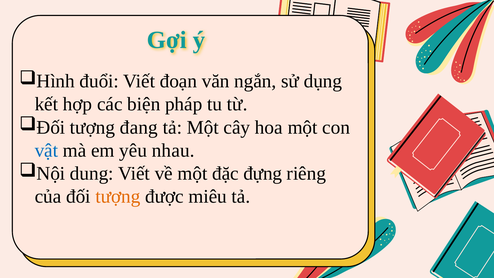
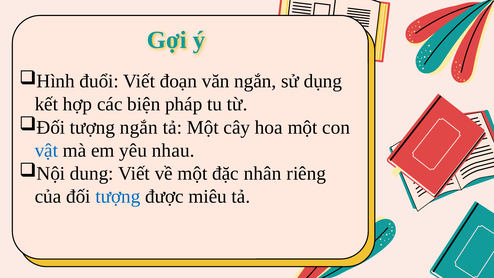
tượng đang: đang -> ngắn
đựng: đựng -> nhân
tượng at (118, 197) colour: orange -> blue
